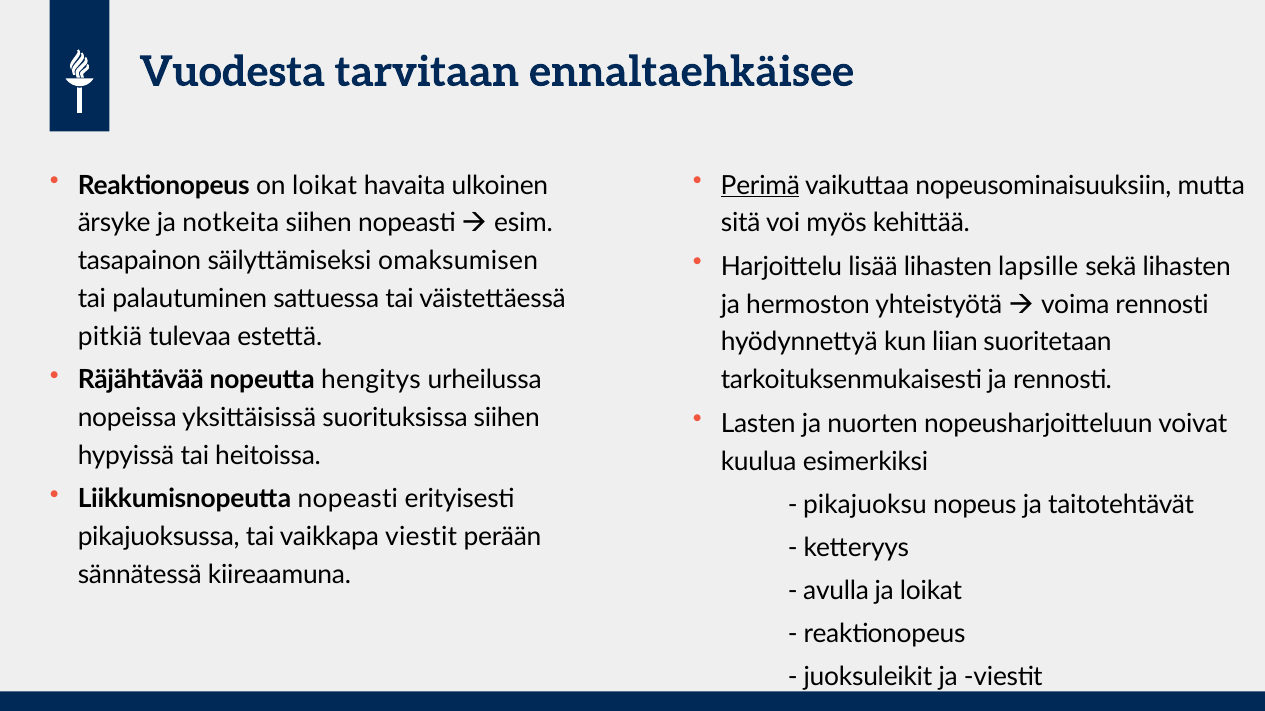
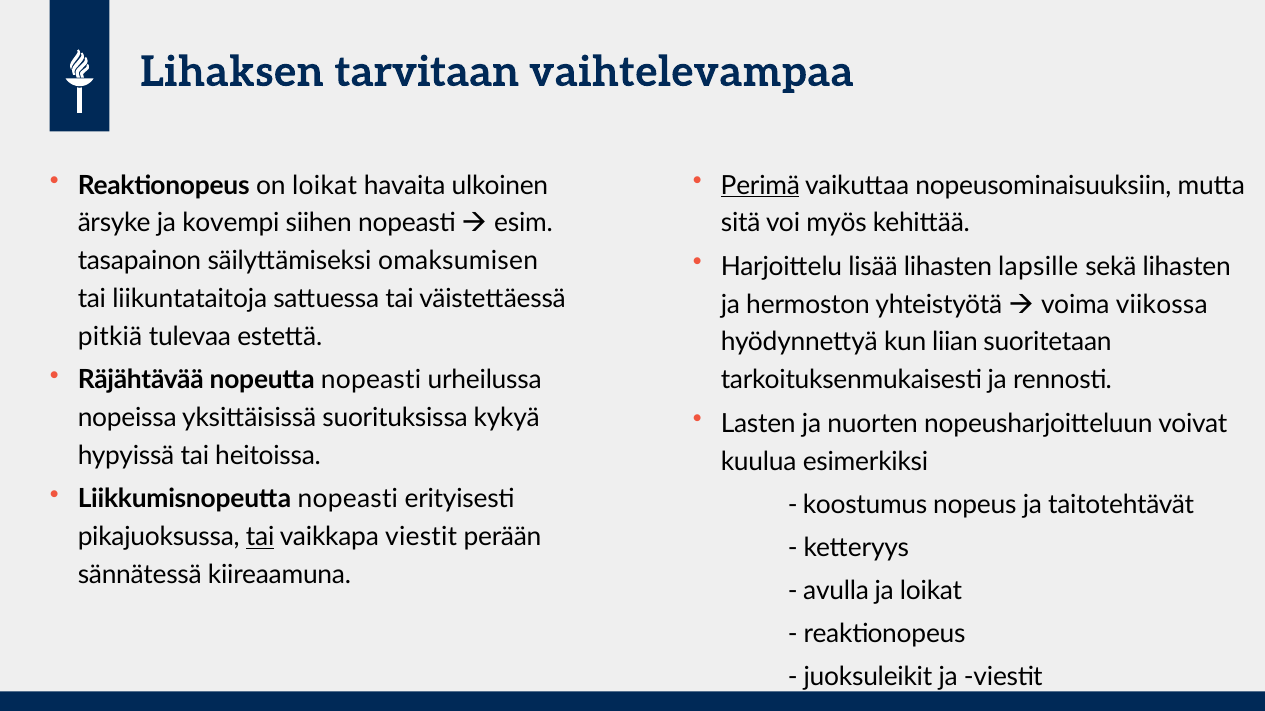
Vuodesta: Vuodesta -> Lihaksen
ennaltaehkäisee: ennaltaehkäisee -> vaihtelevampaa
notkeita: notkeita -> kovempi
palautuminen: palautuminen -> liikuntataitoja
voima rennosti: rennosti -> viikossa
nopeutta hengitys: hengitys -> nopeasti
suorituksissa siihen: siihen -> kykyä
pikajuoksu: pikajuoksu -> koostumus
tai at (260, 538) underline: none -> present
